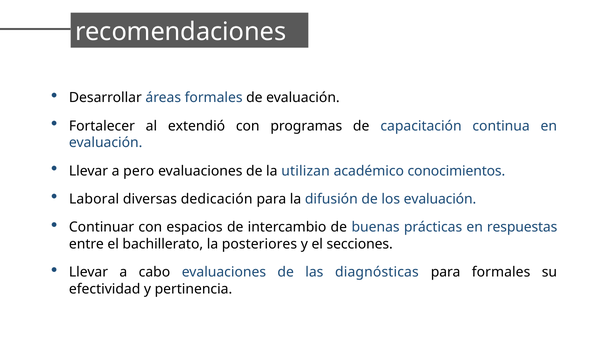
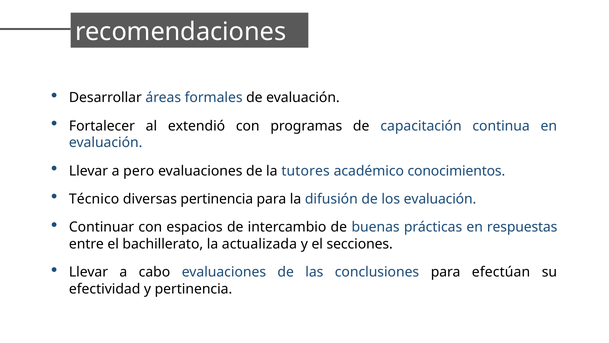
utilizan: utilizan -> tutores
Laboral: Laboral -> Técnico
diversas dedicación: dedicación -> pertinencia
posteriores: posteriores -> actualizada
diagnósticas: diagnósticas -> conclusiones
para formales: formales -> efectúan
